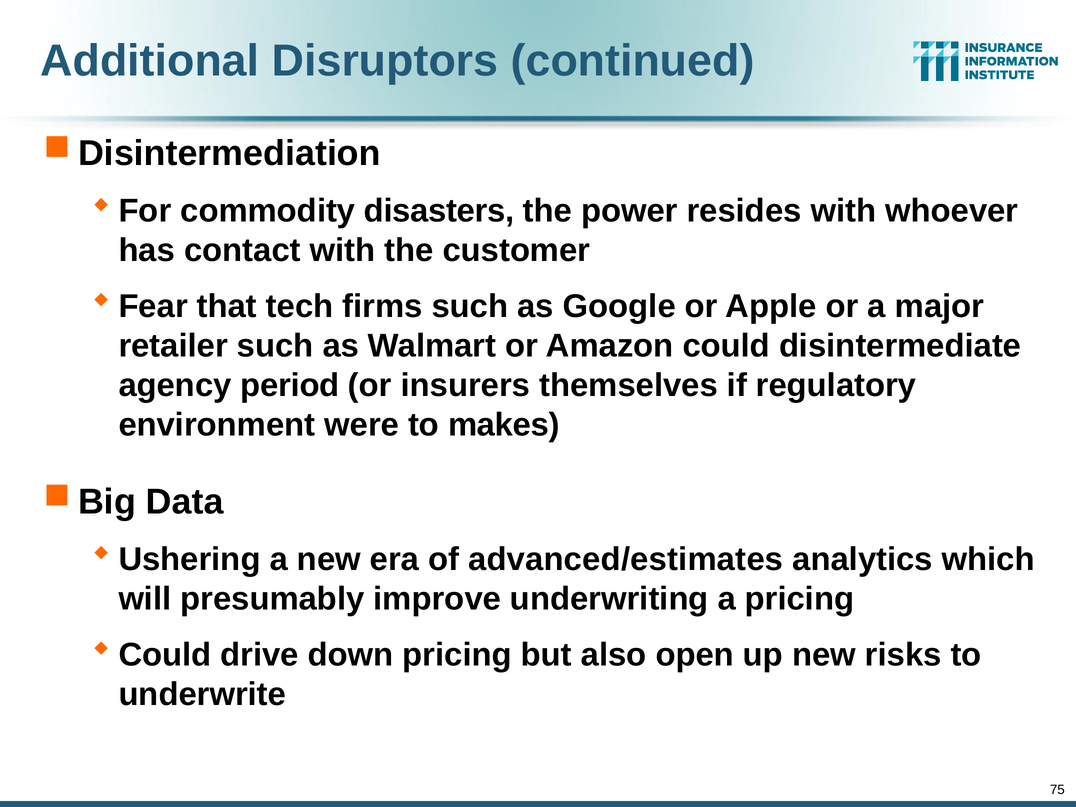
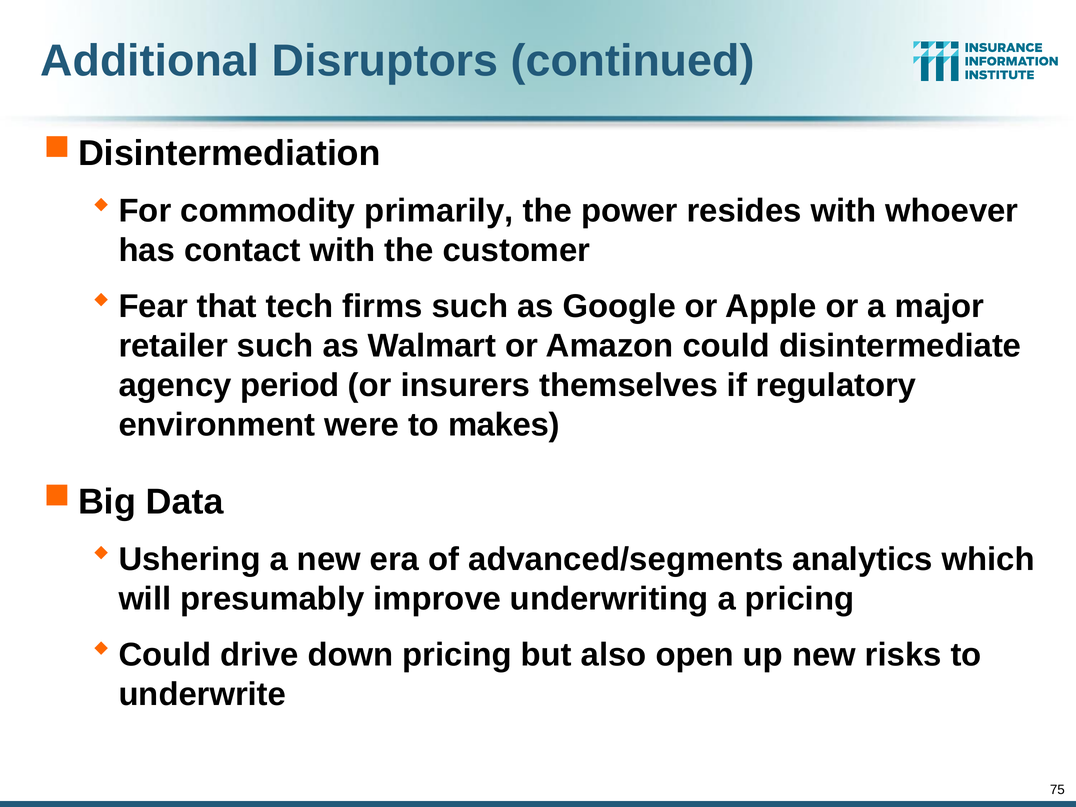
disasters: disasters -> primarily
advanced/estimates: advanced/estimates -> advanced/segments
